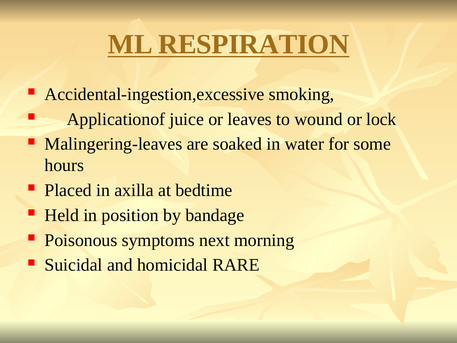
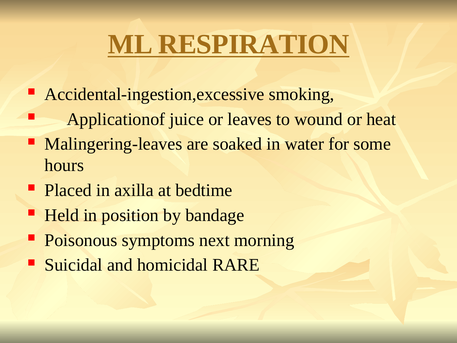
lock: lock -> heat
